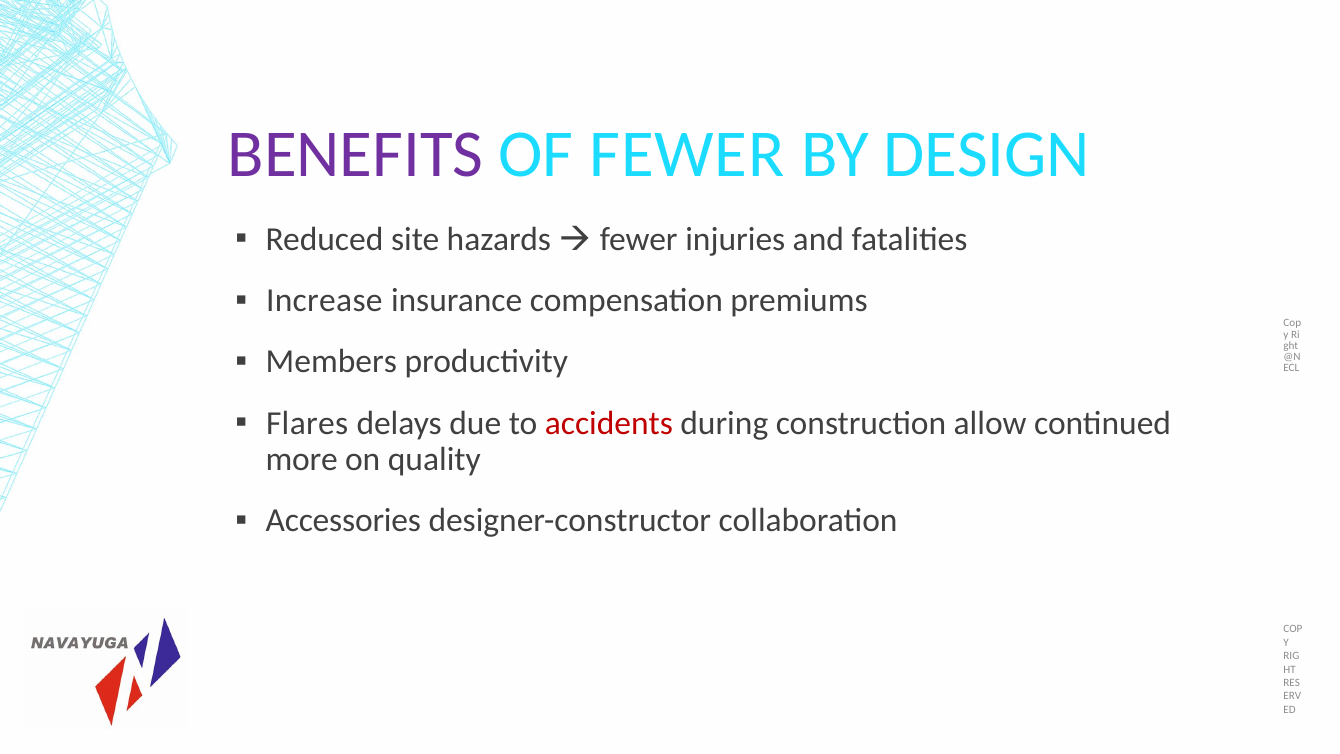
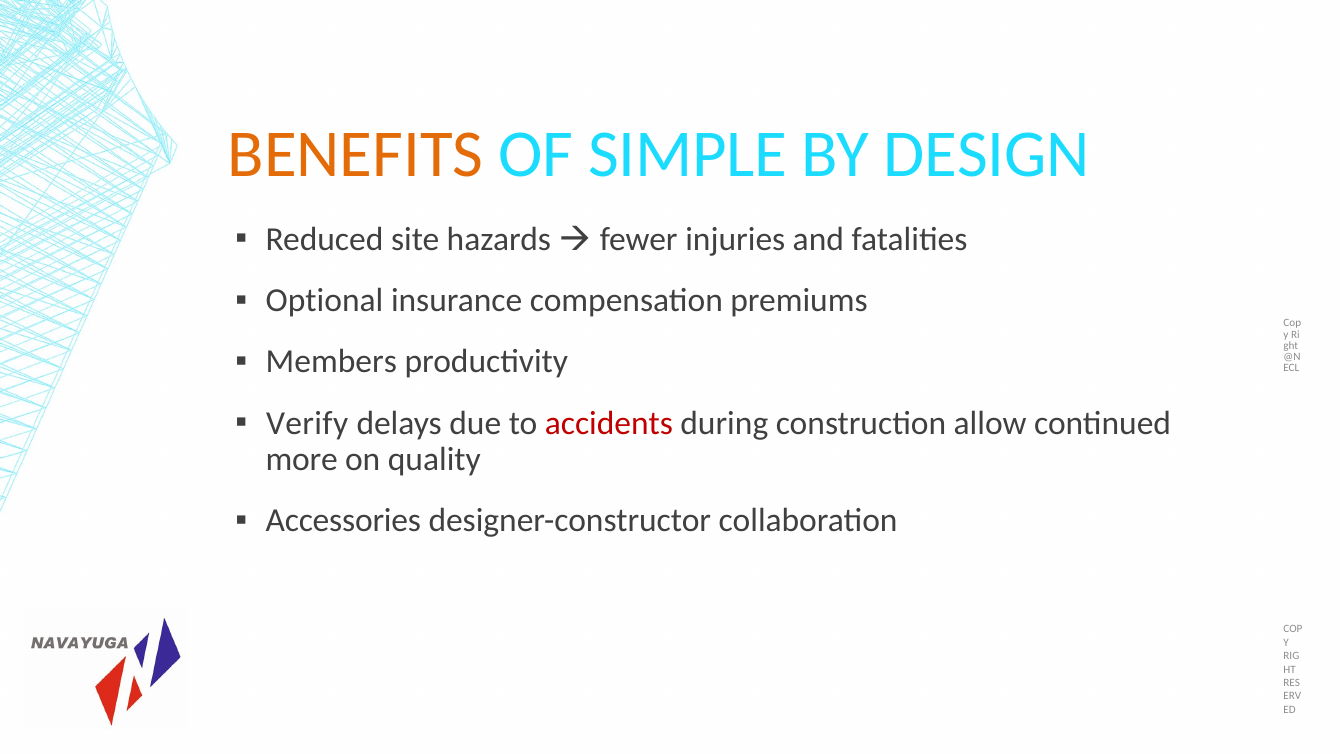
BENEFITS colour: purple -> orange
OF FEWER: FEWER -> SIMPLE
Increase: Increase -> Optional
Flares: Flares -> Verify
